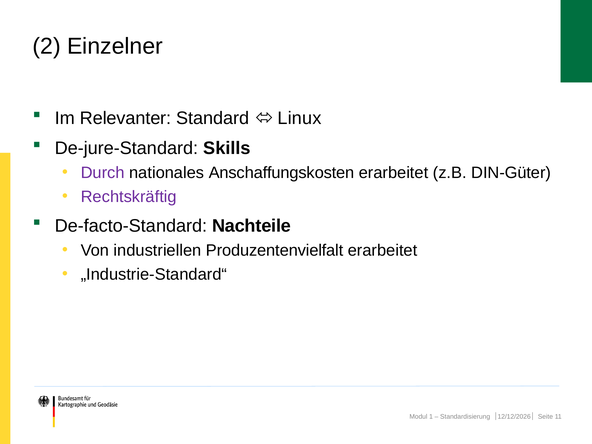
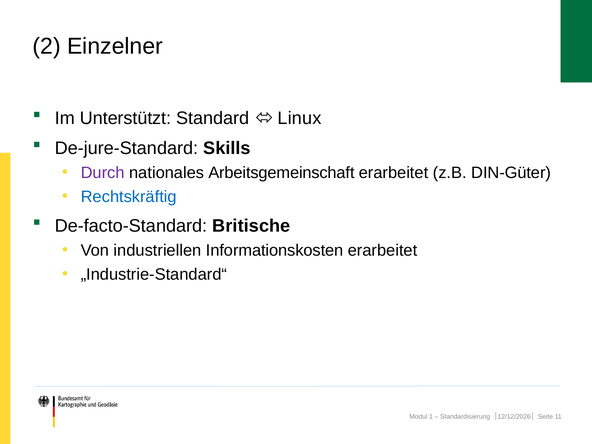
Relevanter: Relevanter -> Unterstützt
Anschaffungskosten: Anschaffungskosten -> Arbeitsgemeinschaft
Rechtskräftig colour: purple -> blue
Nachteile: Nachteile -> Britische
Produzentenvielfalt: Produzentenvielfalt -> Informationskosten
